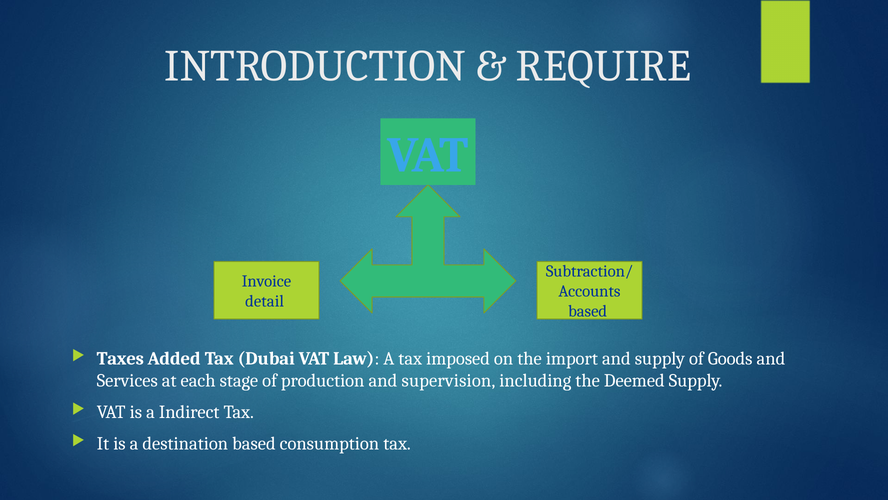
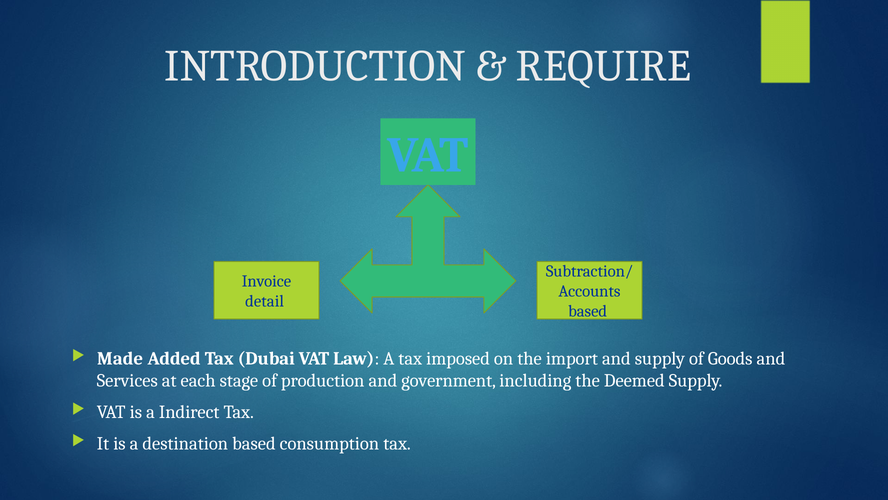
Taxes: Taxes -> Made
supervision: supervision -> government
